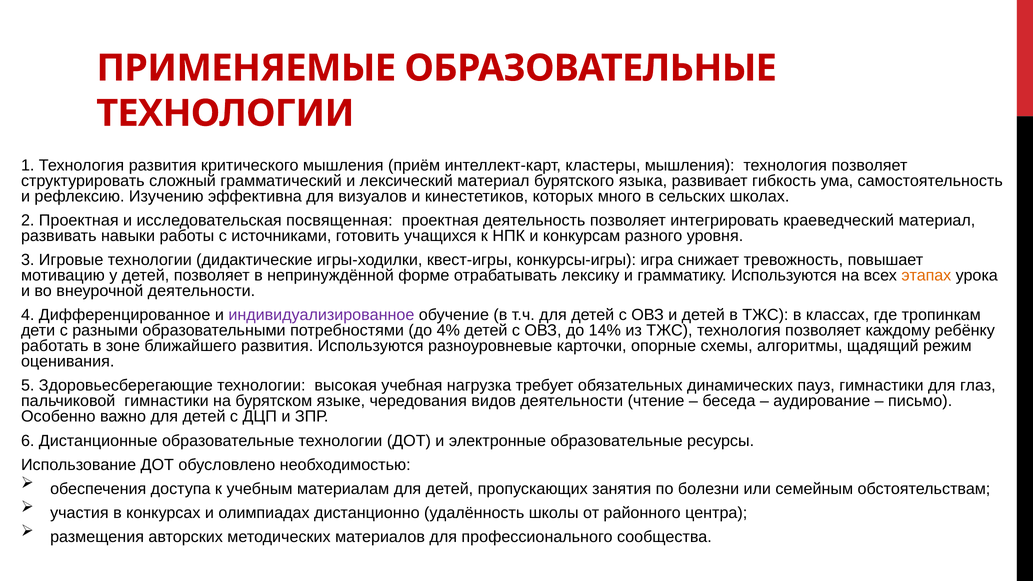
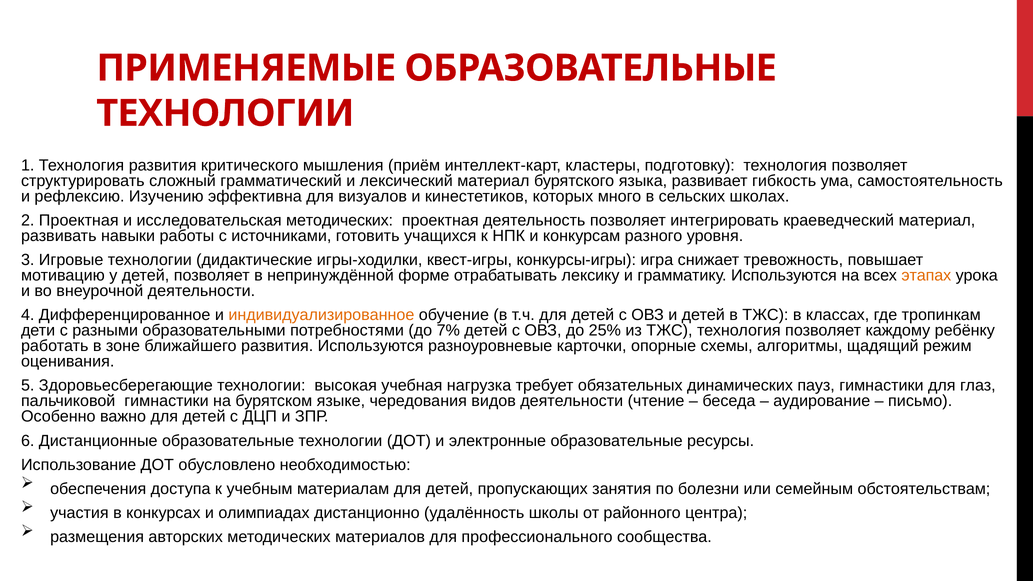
кластеры мышления: мышления -> подготовку
исследовательская посвященная: посвященная -> методических
индивидуализированное colour: purple -> orange
4%: 4% -> 7%
14%: 14% -> 25%
